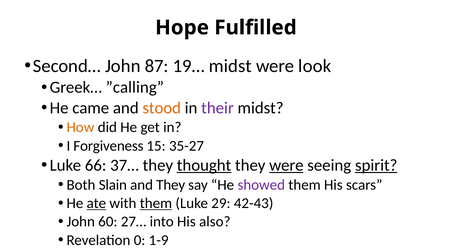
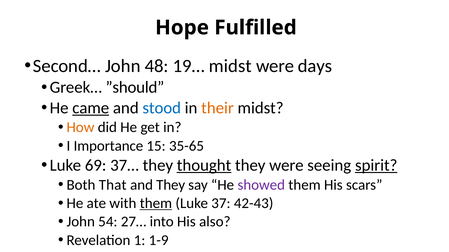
87: 87 -> 48
look: look -> days
”calling: ”calling -> ”should
came underline: none -> present
stood colour: orange -> blue
their colour: purple -> orange
Forgiveness: Forgiveness -> Importance
35-27: 35-27 -> 35-65
66: 66 -> 69
were at (286, 166) underline: present -> none
Slain: Slain -> That
ate underline: present -> none
29: 29 -> 37
60: 60 -> 54
0: 0 -> 1
